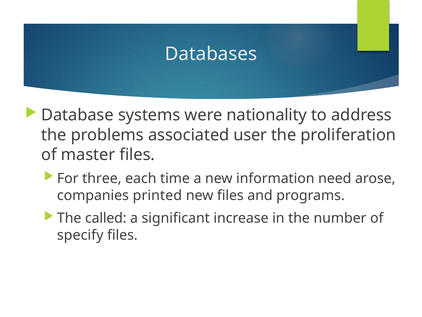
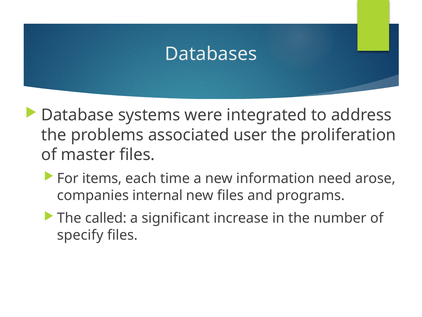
nationality: nationality -> integrated
three: three -> items
printed: printed -> internal
